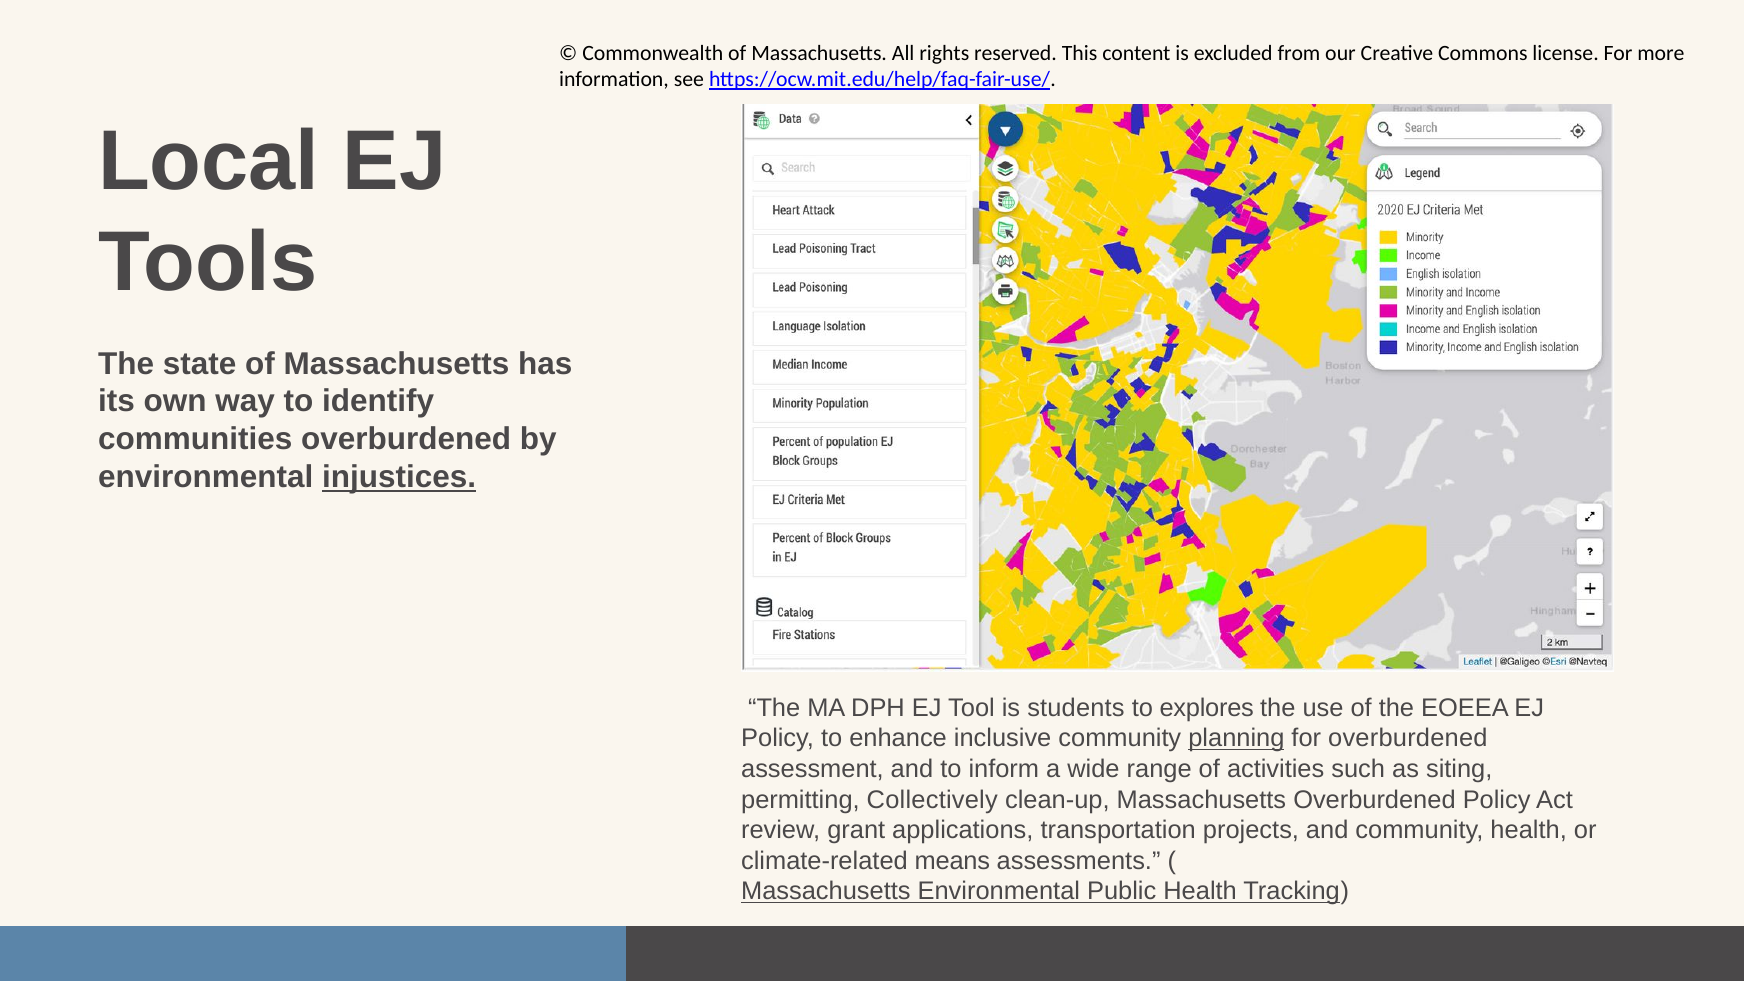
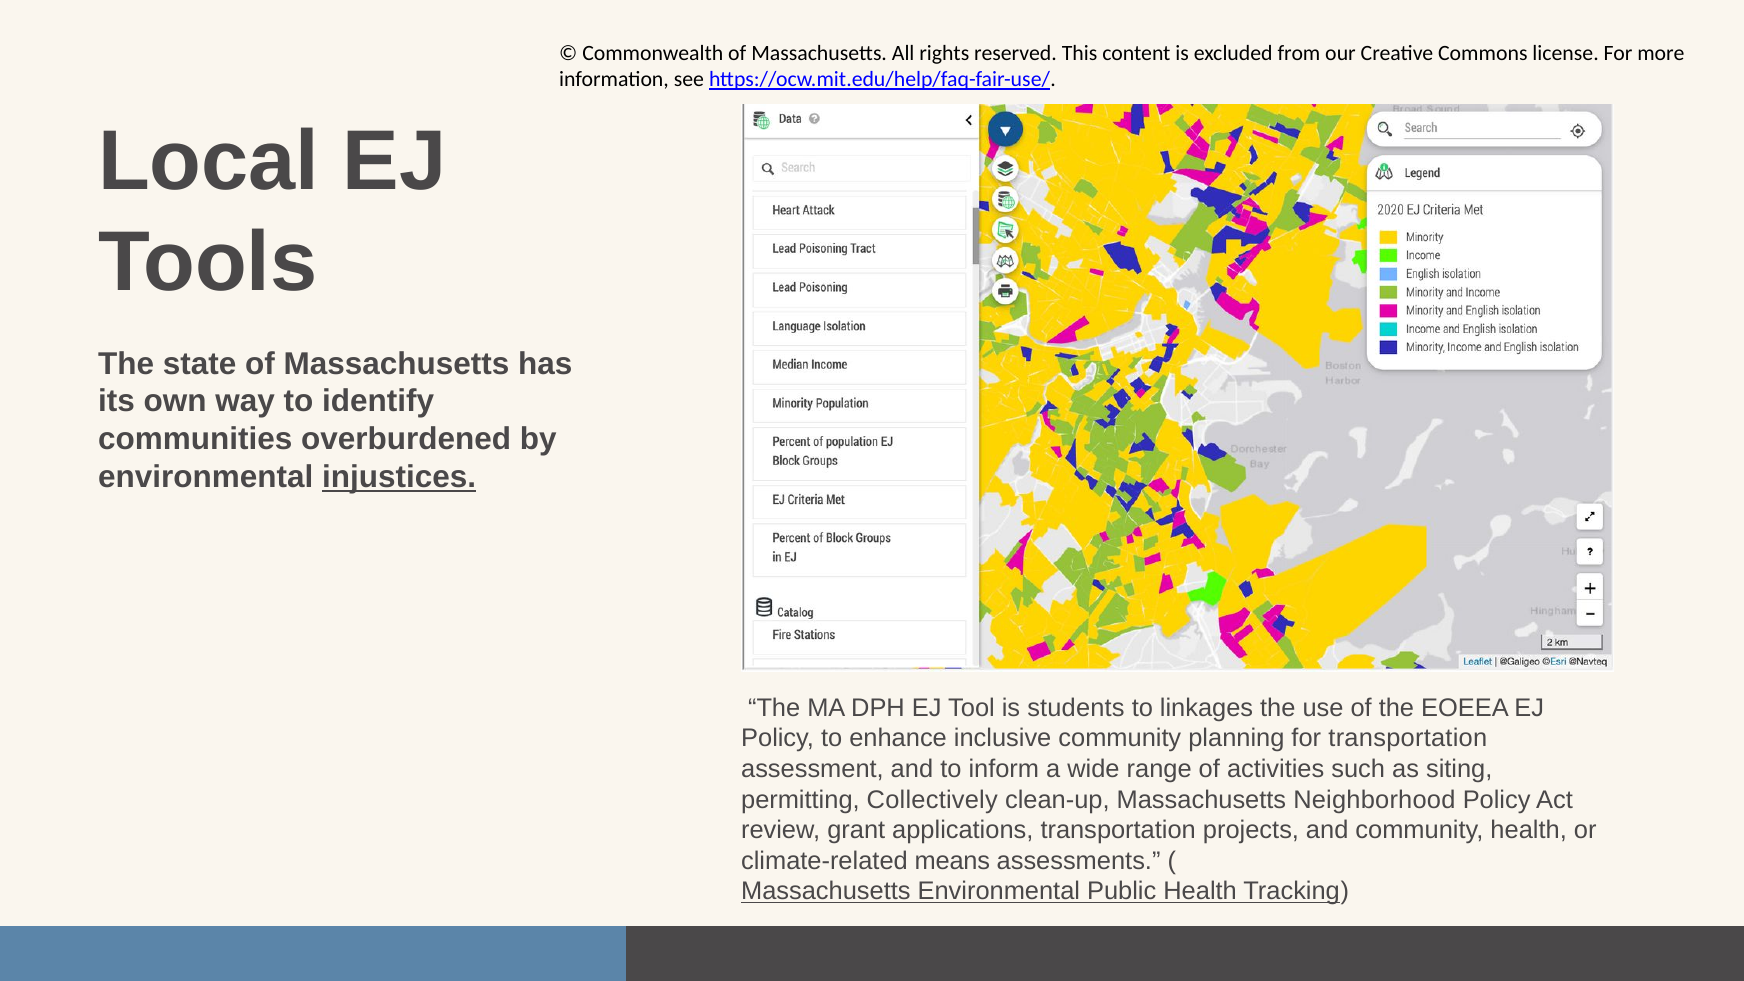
explores: explores -> linkages
planning underline: present -> none
for overburdened: overburdened -> transportation
Massachusetts Overburdened: Overburdened -> Neighborhood
